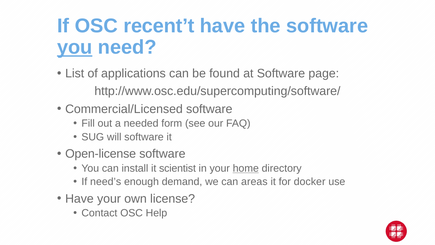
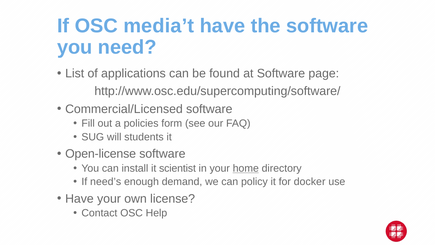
recent’t: recent’t -> media’t
you at (75, 47) underline: present -> none
needed: needed -> policies
will software: software -> students
areas: areas -> policy
